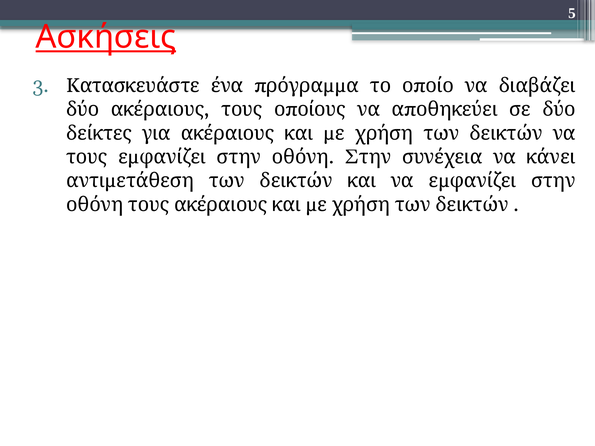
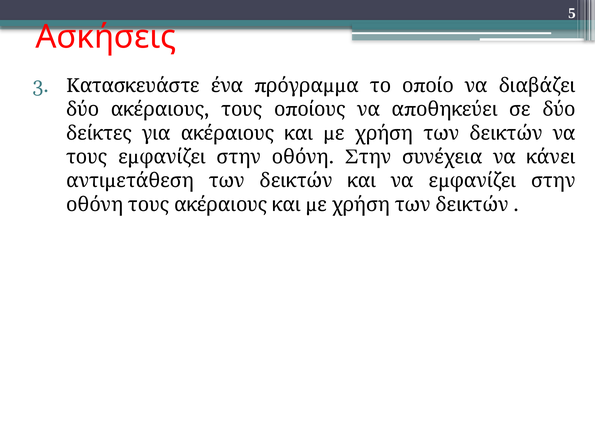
Ασκήσεις underline: present -> none
